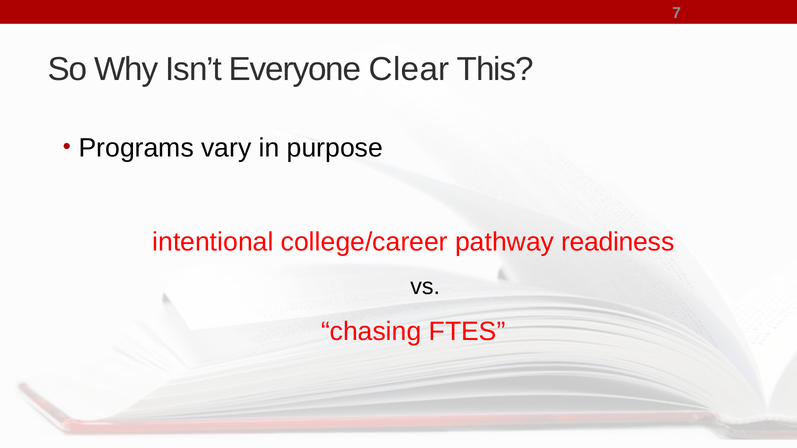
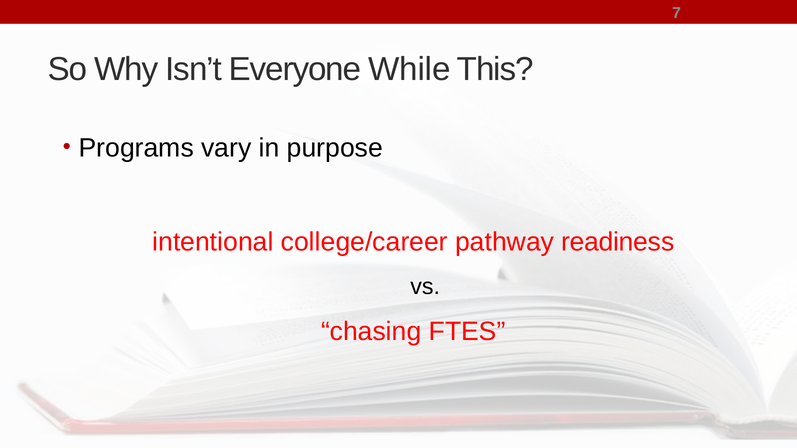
Clear: Clear -> While
